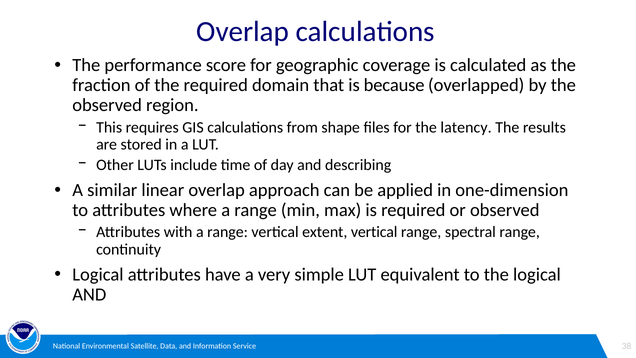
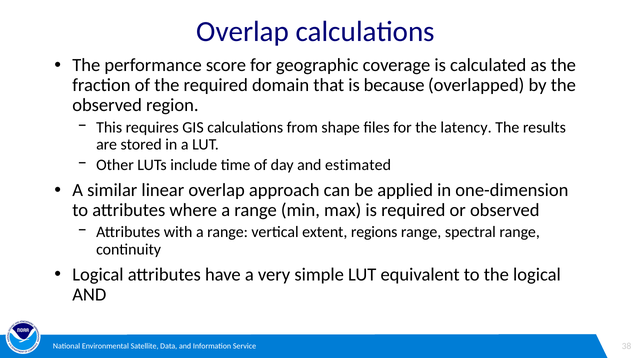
describing: describing -> estimated
extent vertical: vertical -> regions
